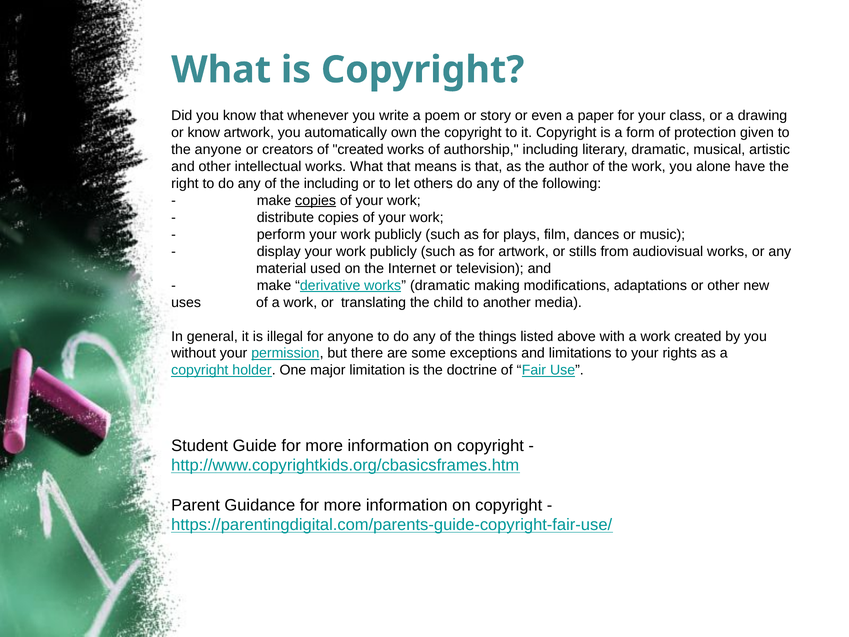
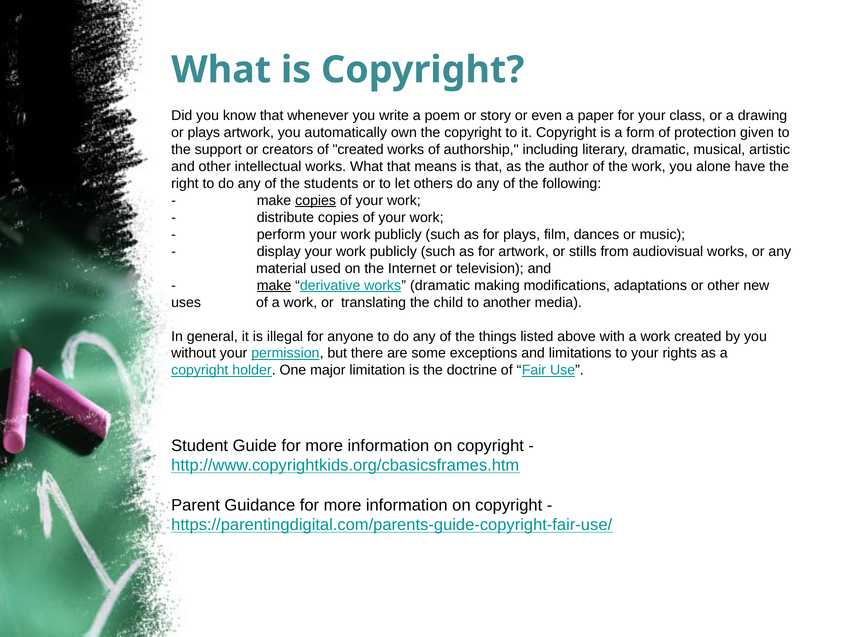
or know: know -> plays
the anyone: anyone -> support
the including: including -> students
make at (274, 285) underline: none -> present
